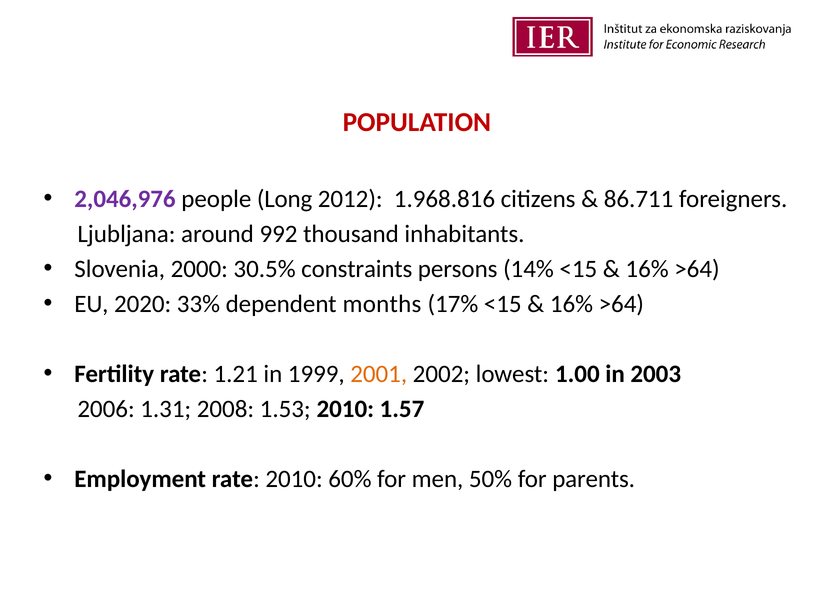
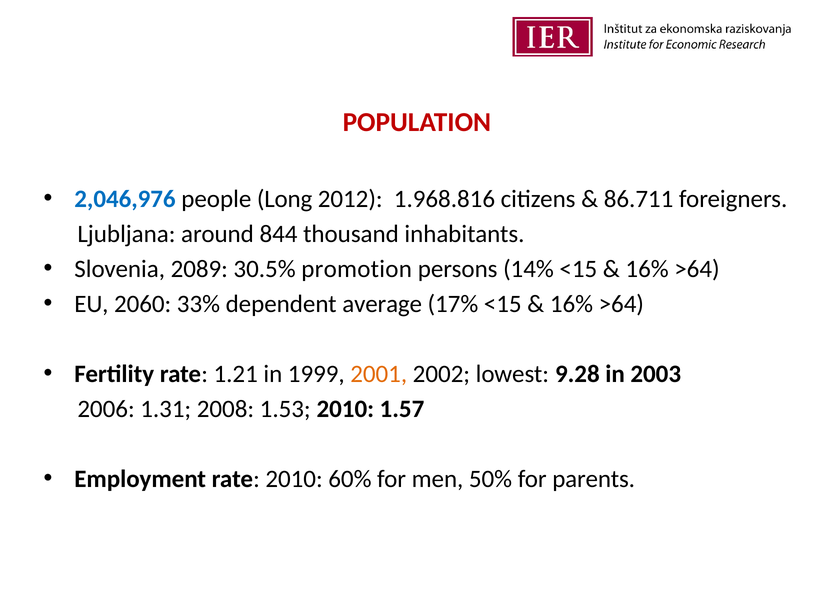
2,046,976 colour: purple -> blue
992: 992 -> 844
2000: 2000 -> 2089
constraints: constraints -> promotion
2020: 2020 -> 2060
months: months -> average
1.00: 1.00 -> 9.28
